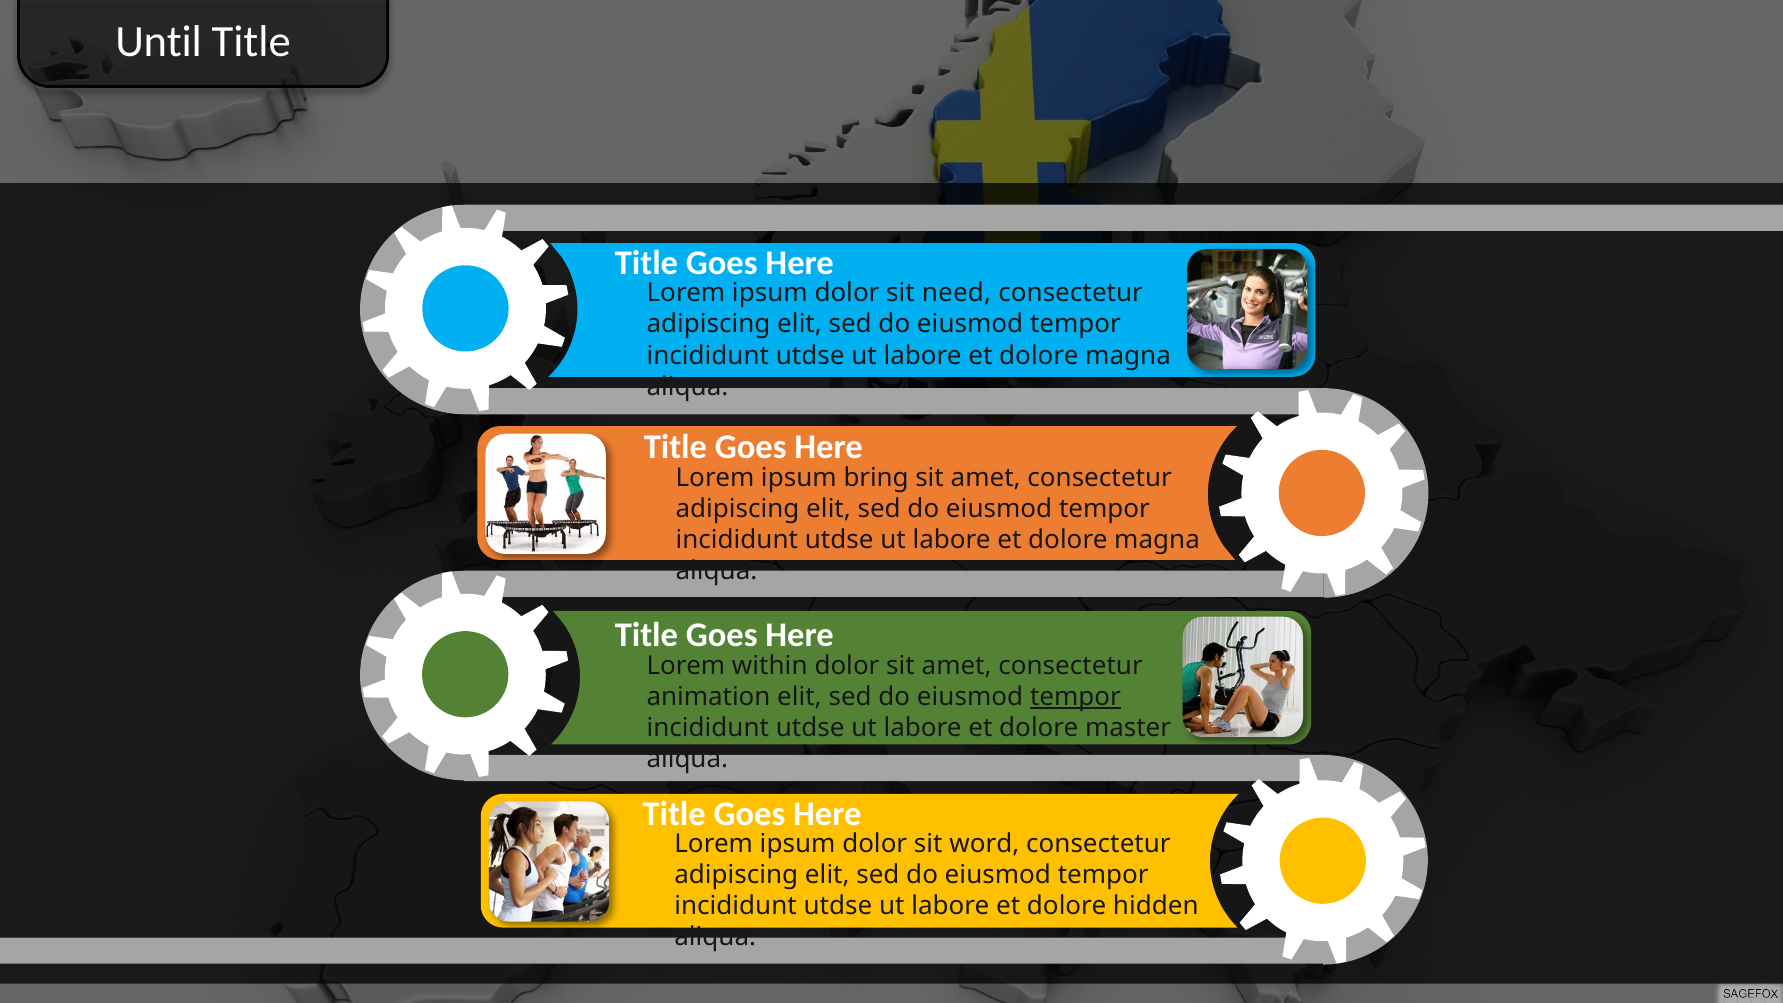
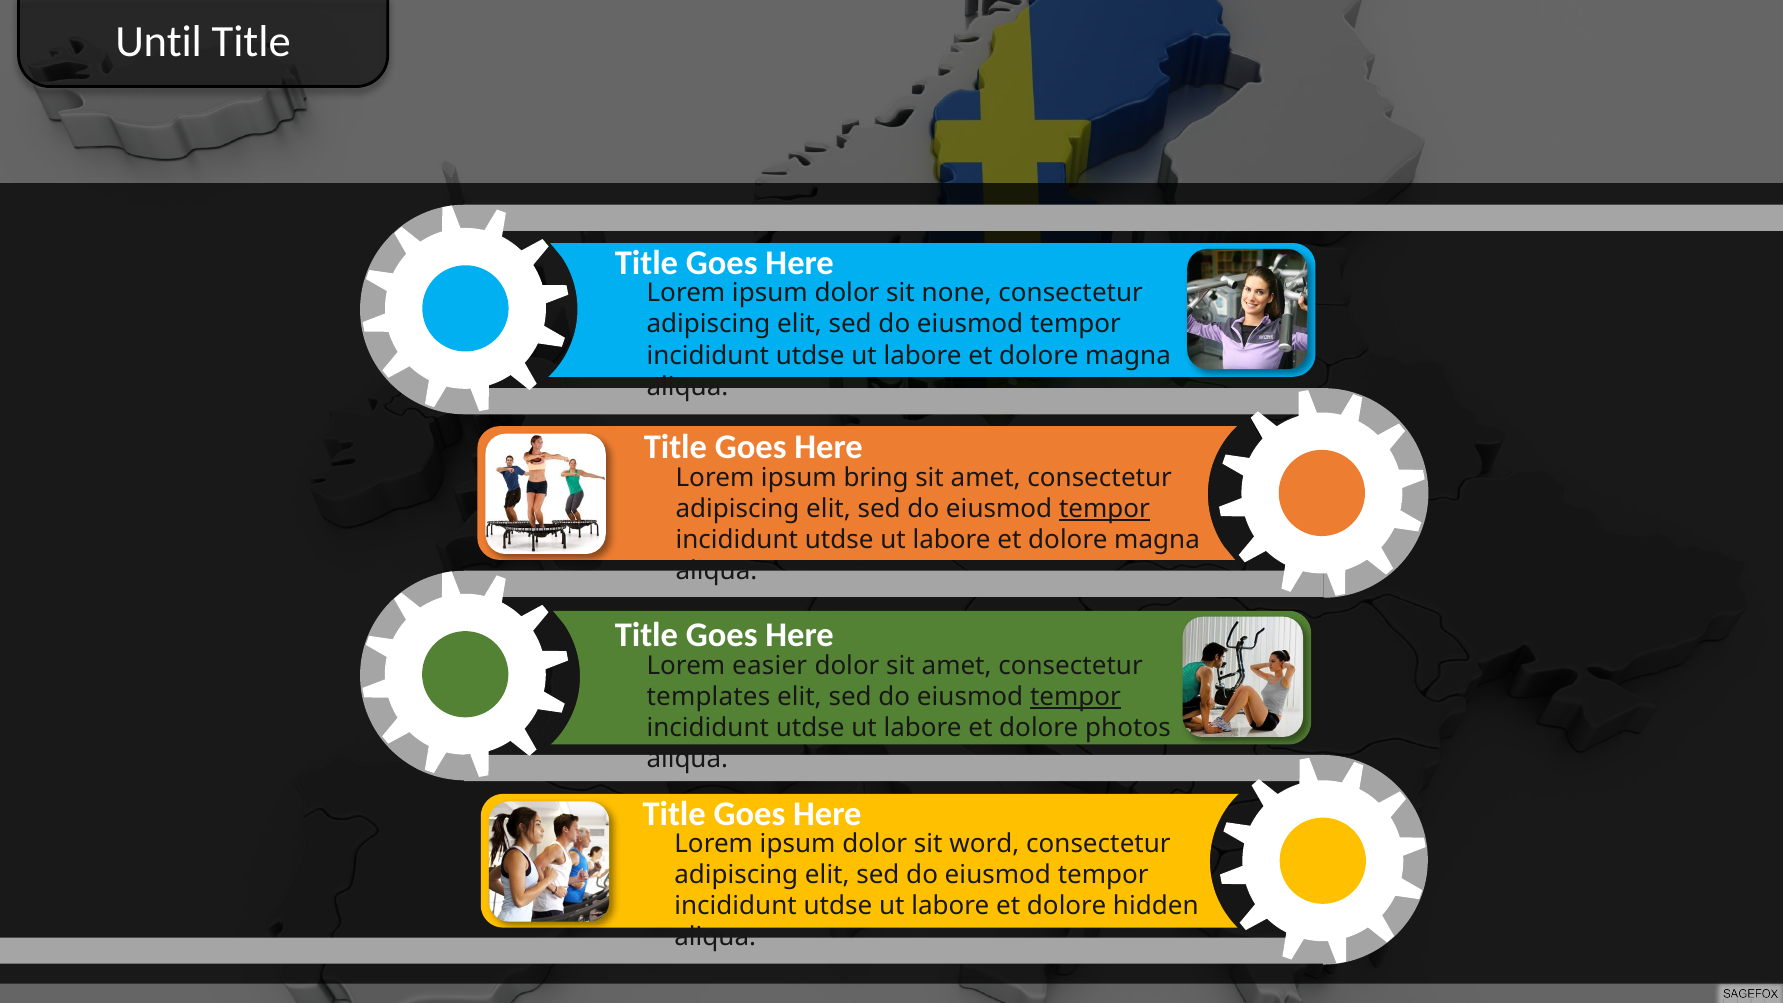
need: need -> none
tempor at (1105, 509) underline: none -> present
within: within -> easier
animation: animation -> templates
master: master -> photos
